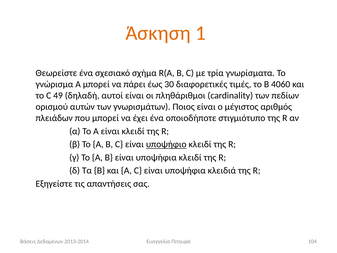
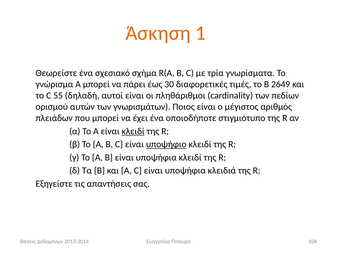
4060: 4060 -> 2649
49: 49 -> 55
κλειδί at (133, 131) underline: none -> present
